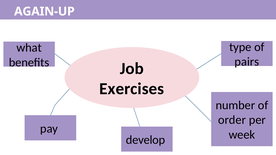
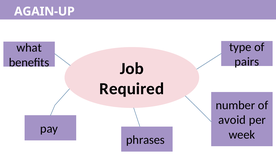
Exercises: Exercises -> Required
order: order -> avoid
develop: develop -> phrases
